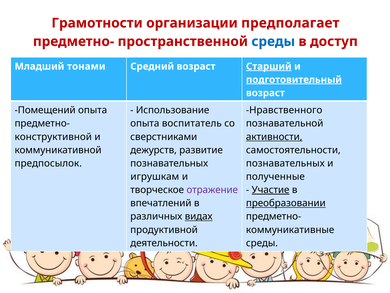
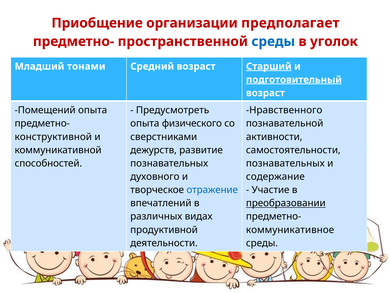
Грамотности: Грамотности -> Приобщение
доступ: доступ -> уголок
Использование: Использование -> Предусмотреть
воспитатель: воспитатель -> физического
активности underline: present -> none
предпосылок: предпосылок -> способностей
игрушкам: игрушкам -> духовного
полученные: полученные -> содержание
отражение colour: purple -> blue
Участие underline: present -> none
видах underline: present -> none
коммуникативные: коммуникативные -> коммуникативное
